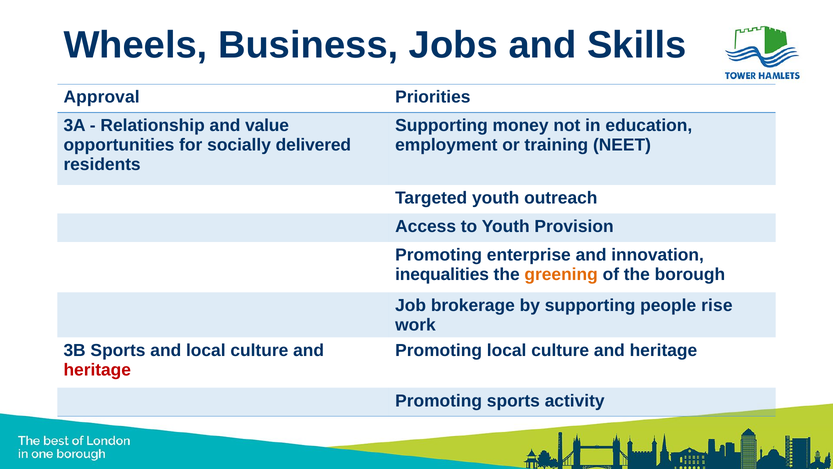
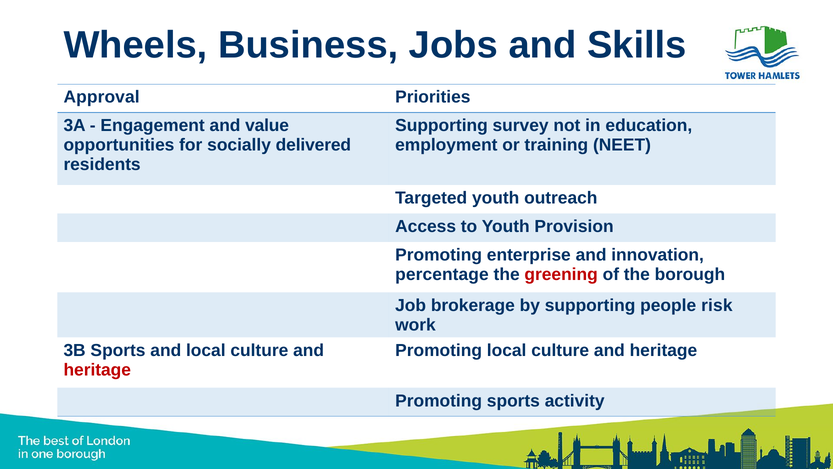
Relationship: Relationship -> Engagement
money: money -> survey
inequalities: inequalities -> percentage
greening colour: orange -> red
rise: rise -> risk
